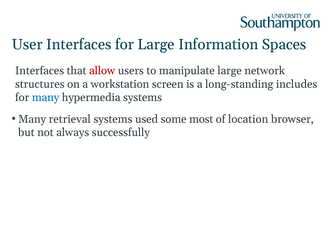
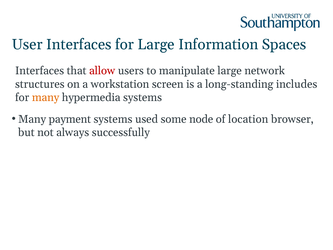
many at (46, 97) colour: blue -> orange
retrieval: retrieval -> payment
most: most -> node
